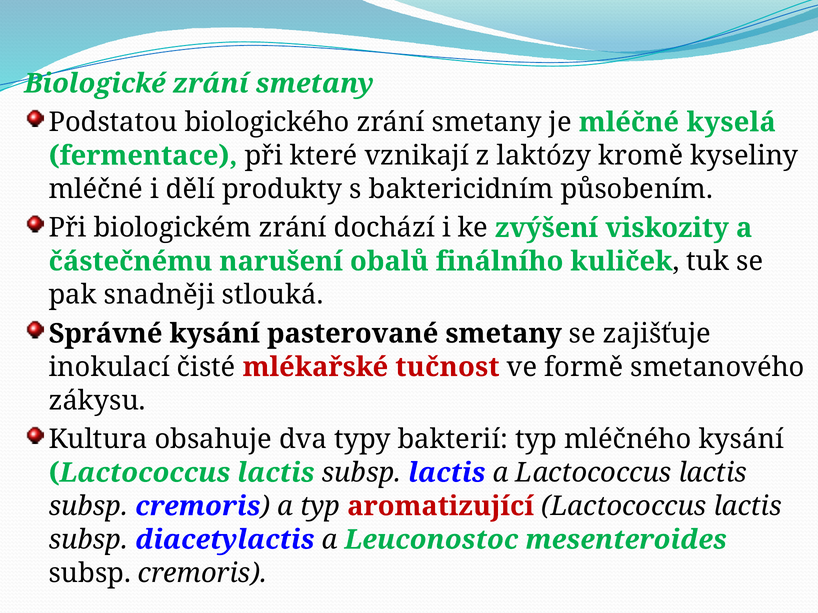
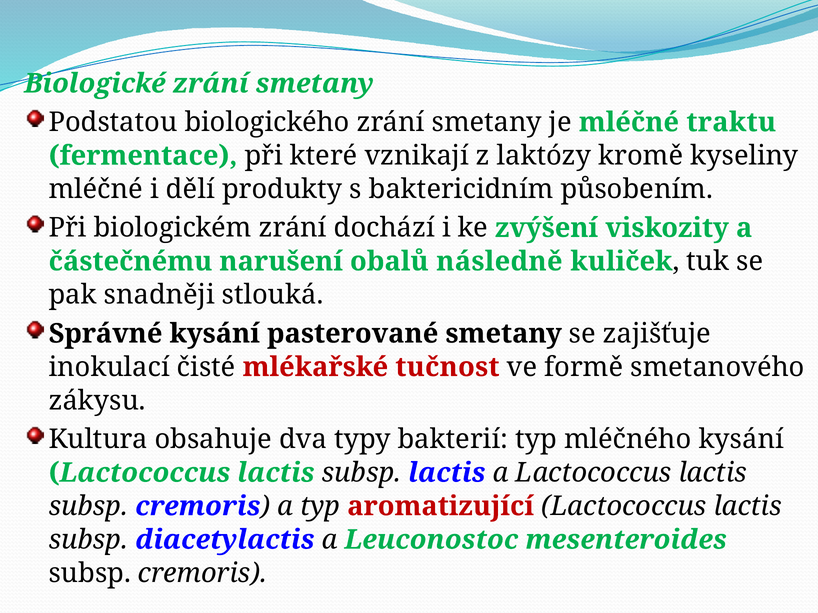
kyselá: kyselá -> traktu
finálního: finálního -> následně
